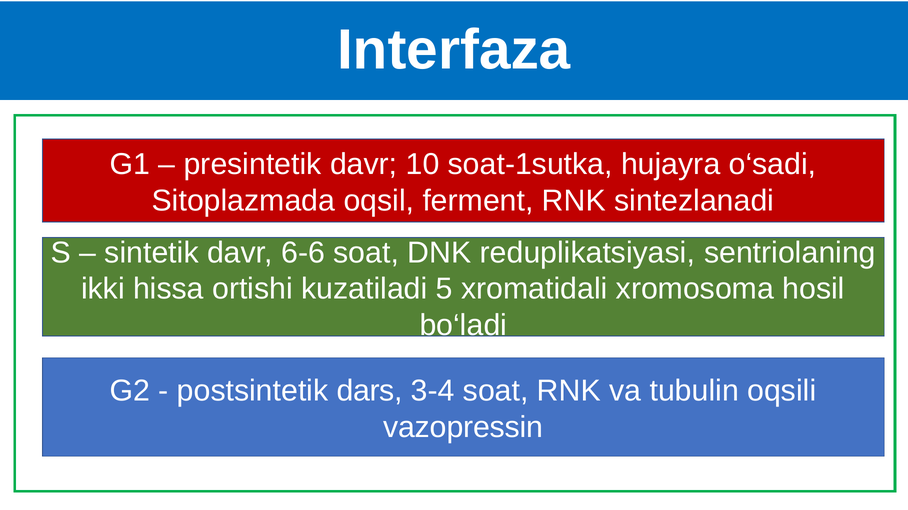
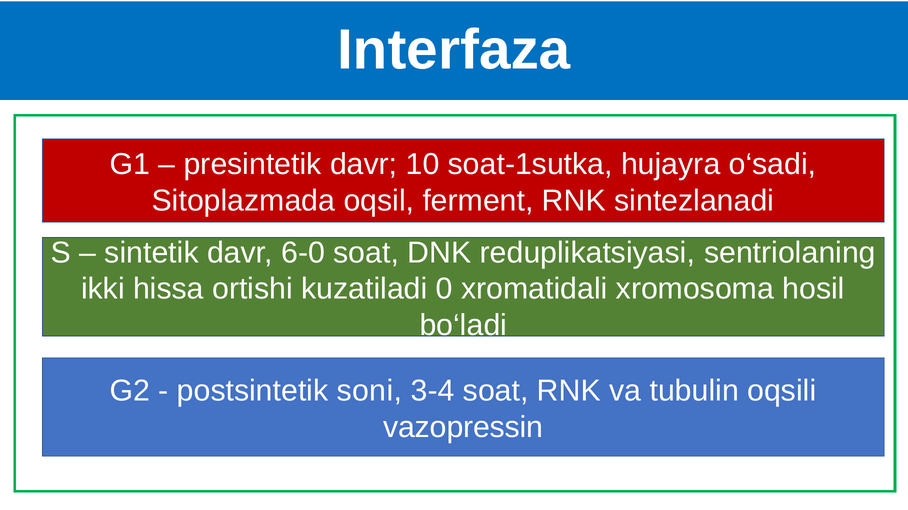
6-6: 6-6 -> 6-0
5: 5 -> 0
dars: dars -> soni
